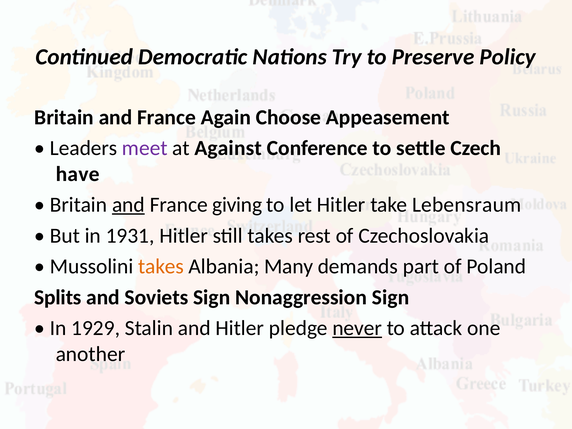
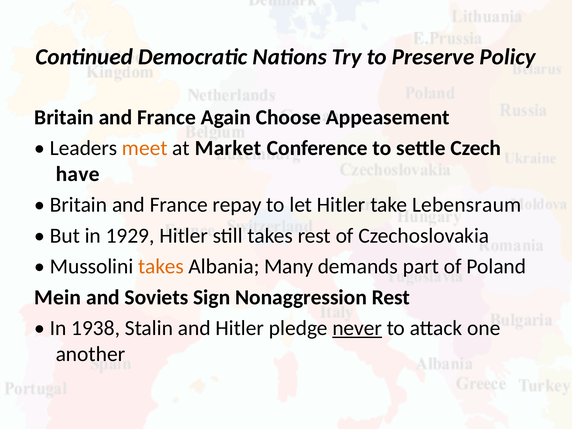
meet colour: purple -> orange
Against: Against -> Market
and at (128, 205) underline: present -> none
giving: giving -> repay
1931: 1931 -> 1929
Splits: Splits -> Mein
Nonaggression Sign: Sign -> Rest
1929: 1929 -> 1938
